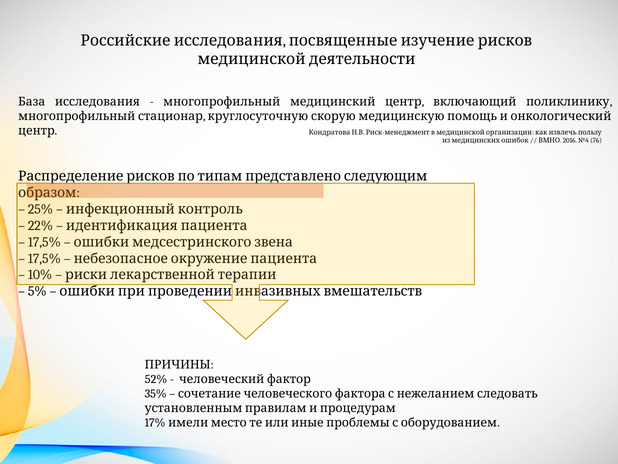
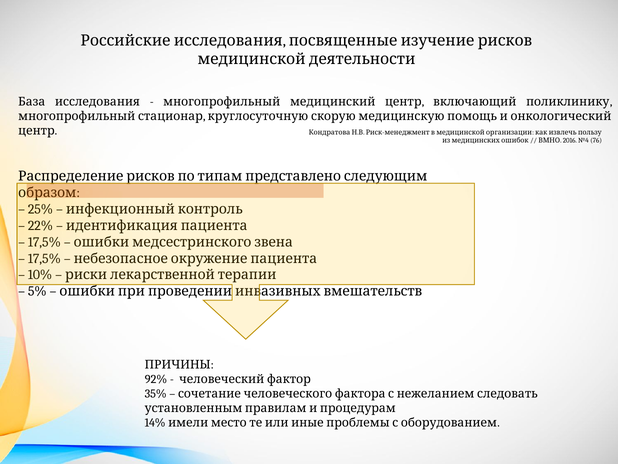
52%: 52% -> 92%
17%: 17% -> 14%
